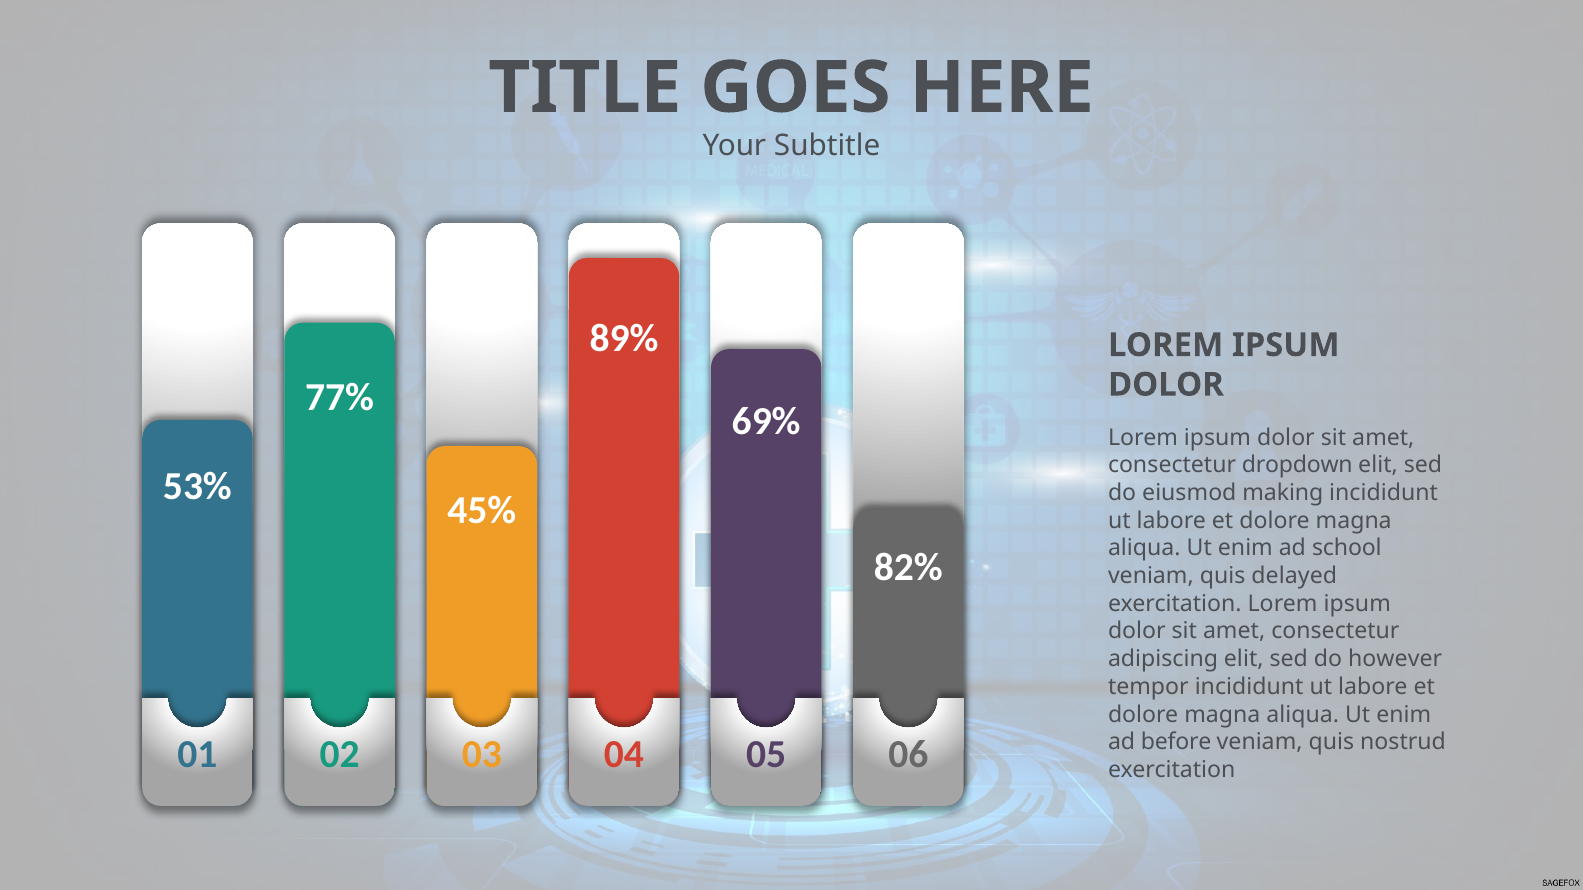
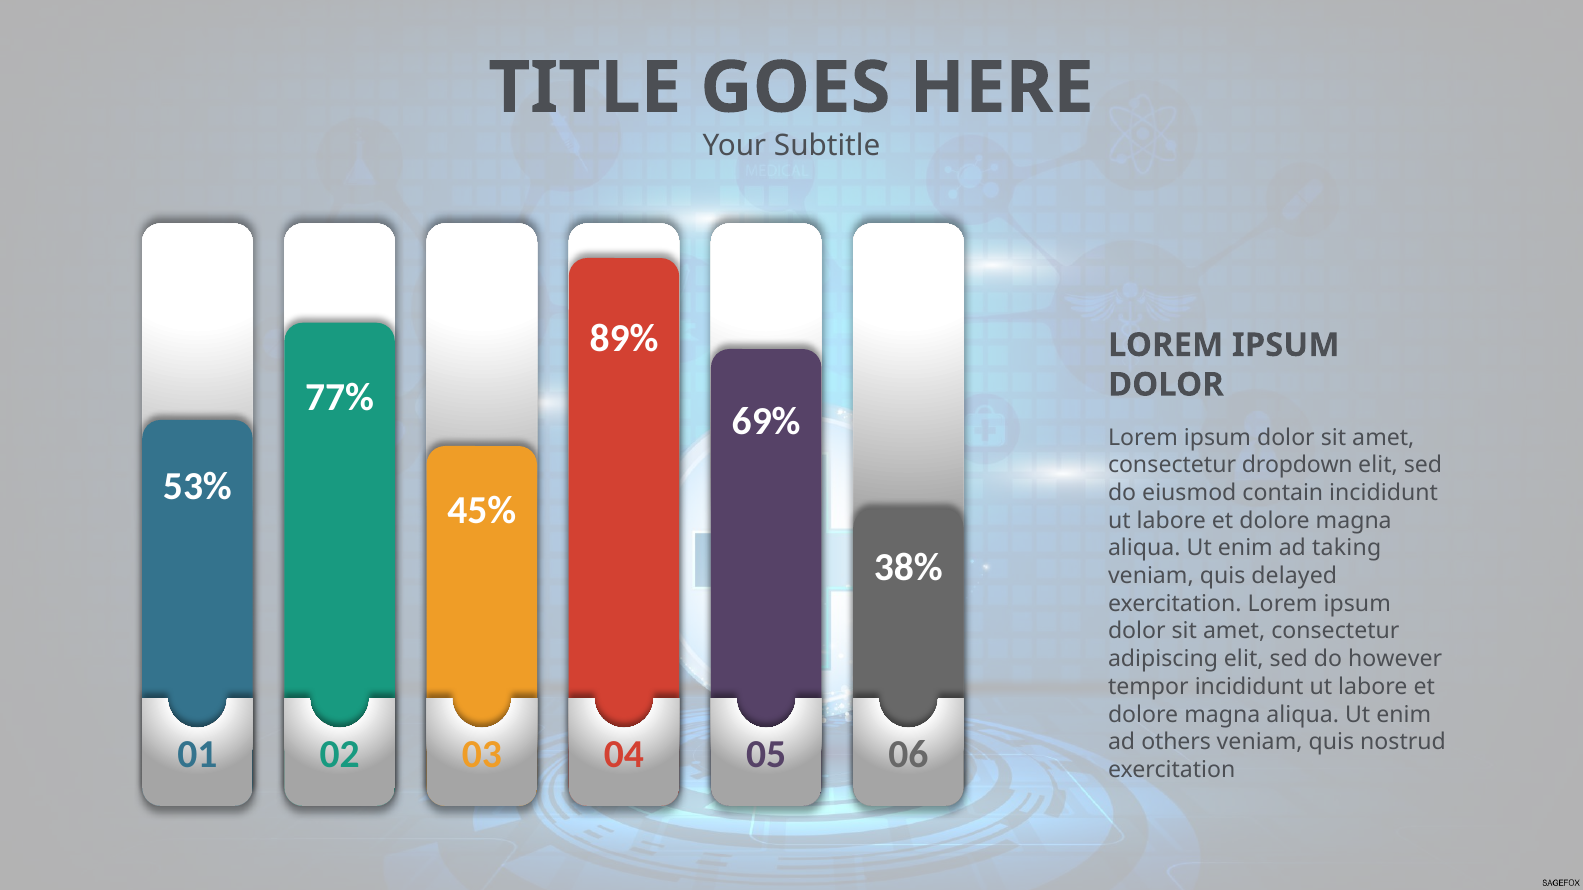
making: making -> contain
school: school -> taking
82%: 82% -> 38%
before: before -> others
